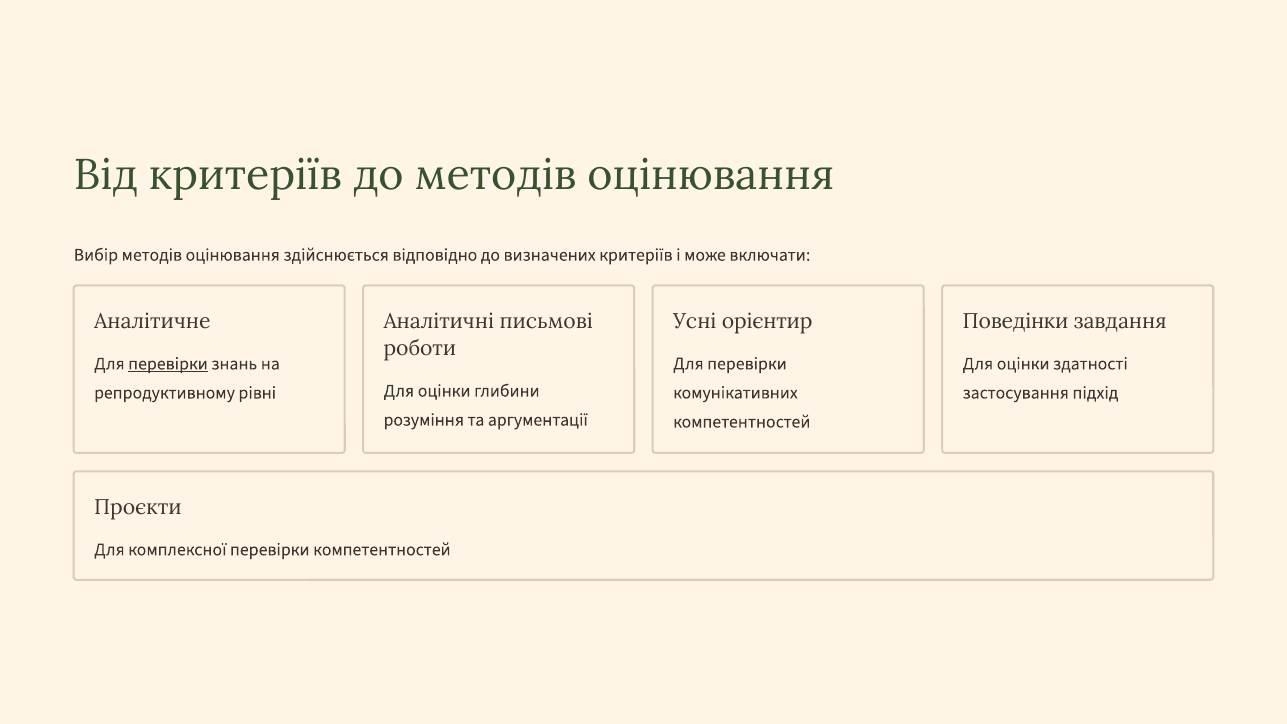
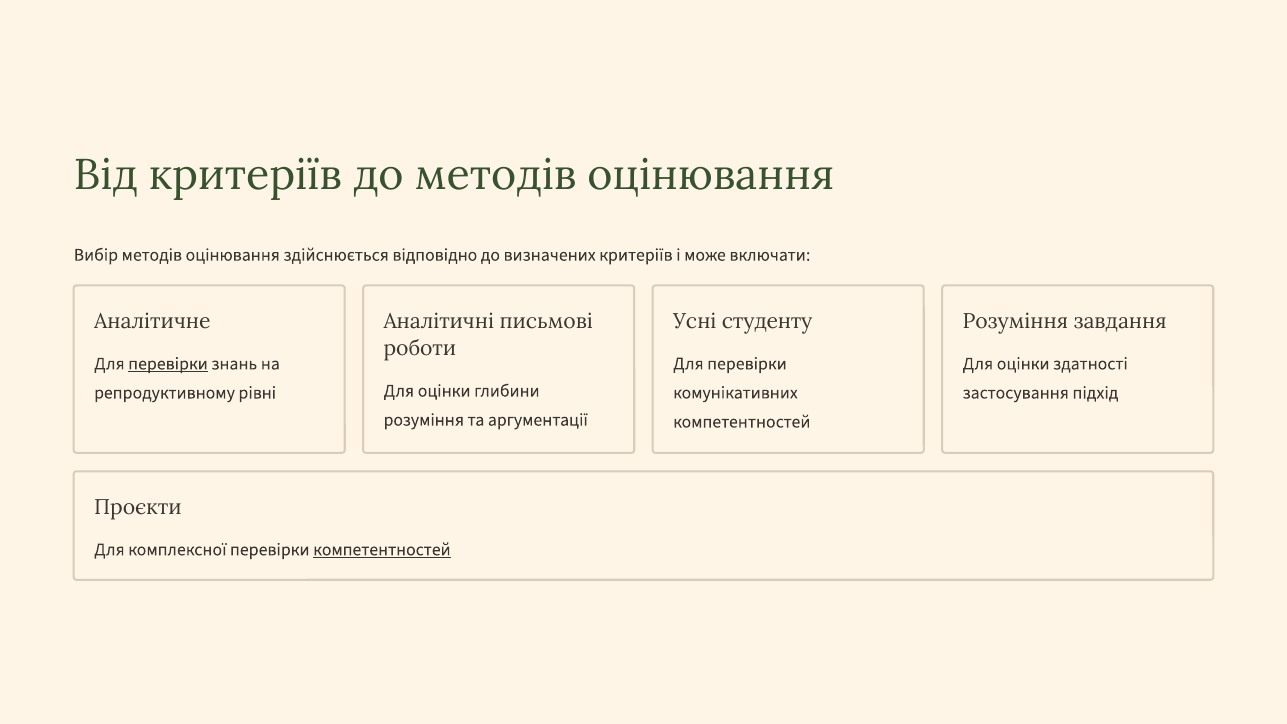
орієнтир: орієнтир -> студенту
Поведінки at (1016, 321): Поведінки -> Розуміння
компетентностей at (382, 549) underline: none -> present
